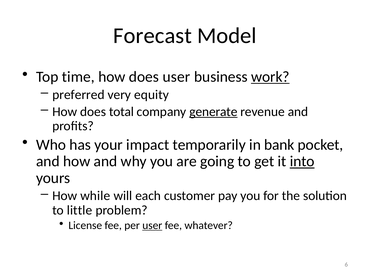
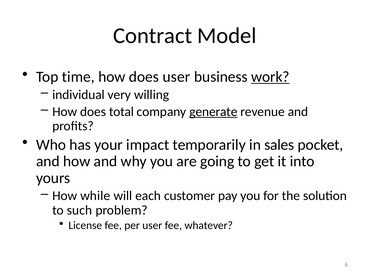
Forecast: Forecast -> Contract
preferred: preferred -> individual
equity: equity -> willing
bank: bank -> sales
into underline: present -> none
little: little -> such
user at (152, 226) underline: present -> none
